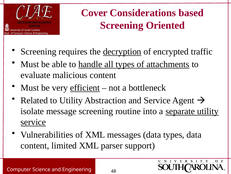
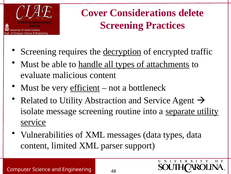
based: based -> delete
Oriented: Oriented -> Practices
